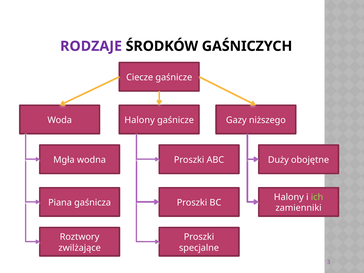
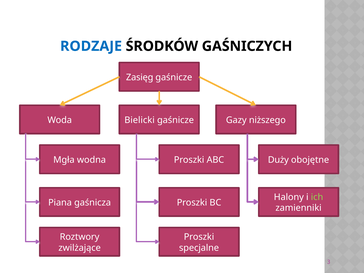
RODZAJE colour: purple -> blue
Ciecze: Ciecze -> Zasięg
Halony at (140, 120): Halony -> Bielicki
